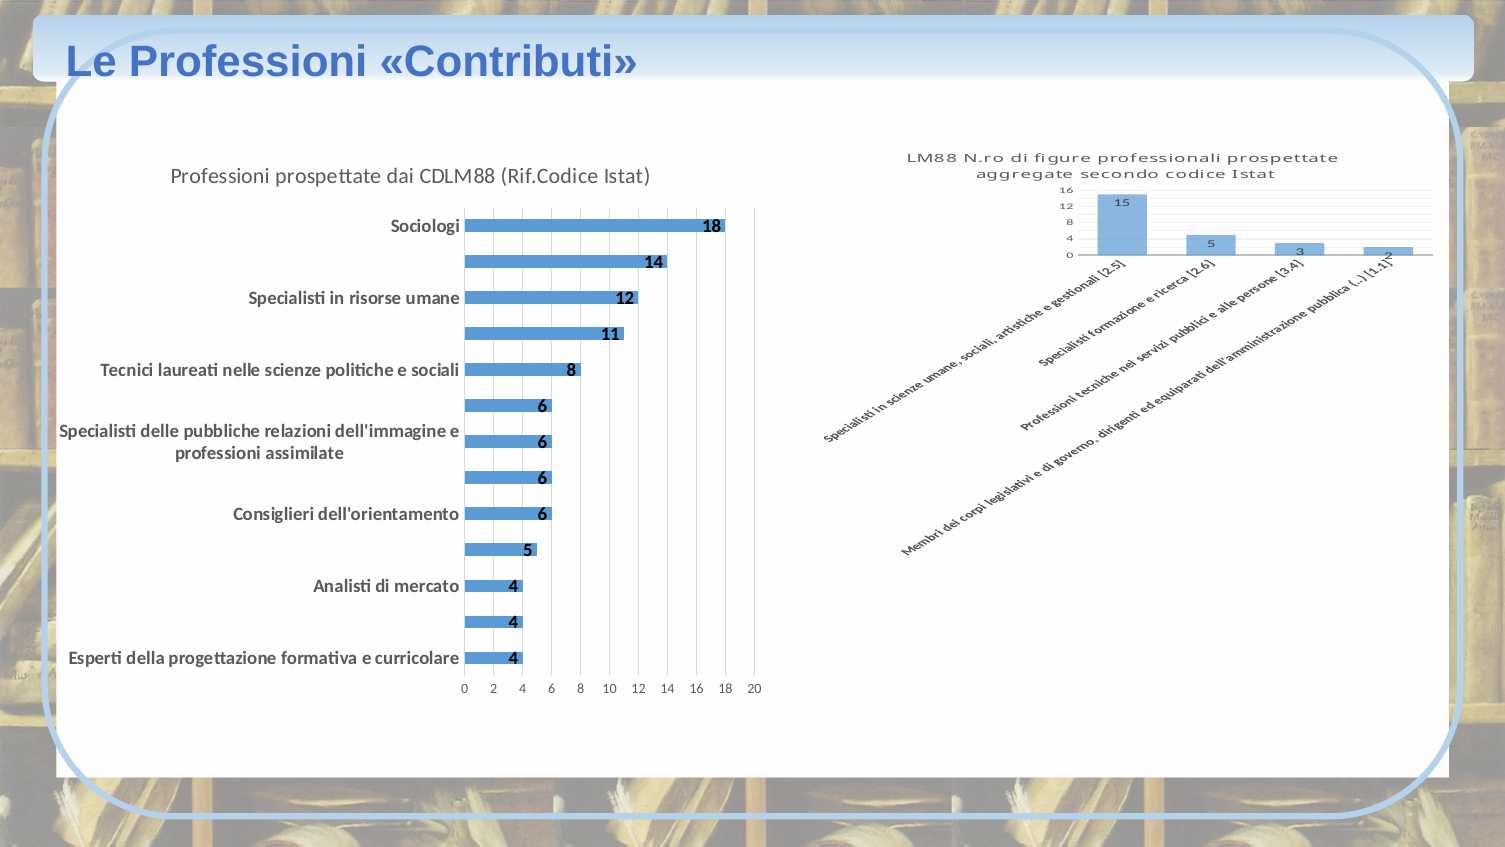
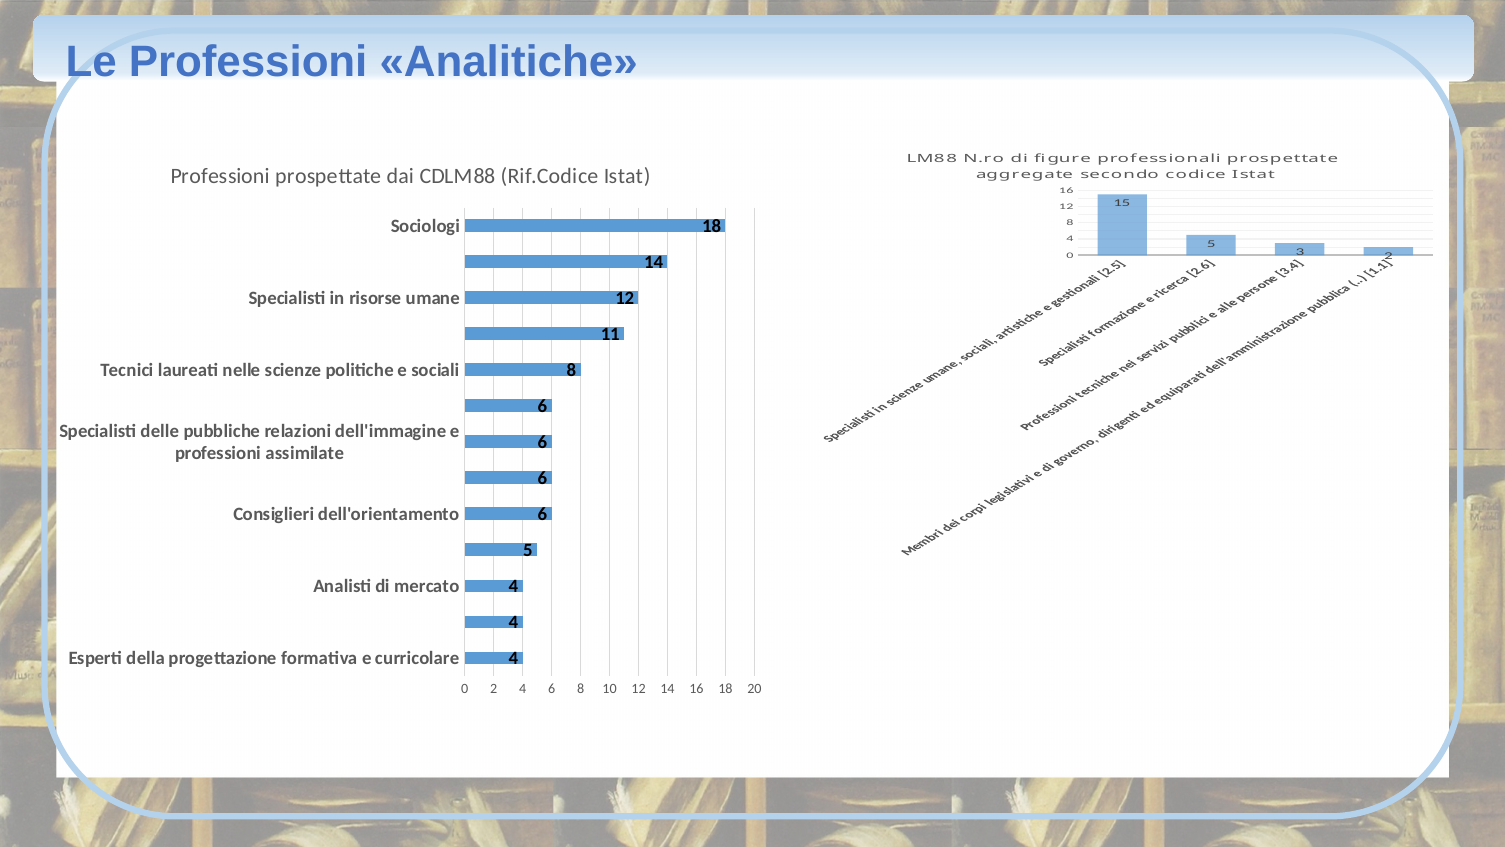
Contributi: Contributi -> Analitiche
